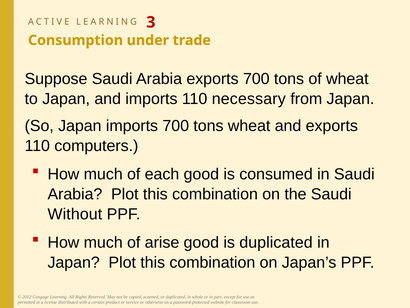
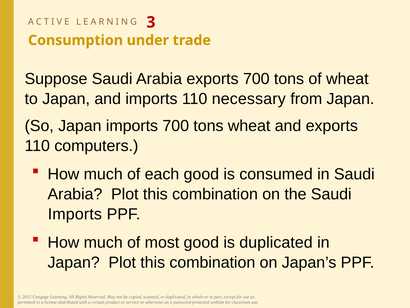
Without at (75, 214): Without -> Imports
arise: arise -> most
